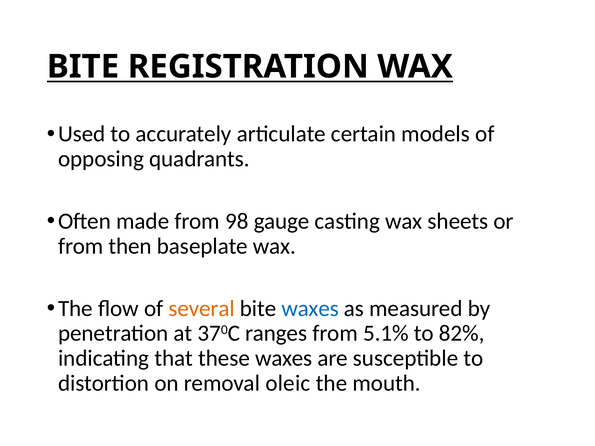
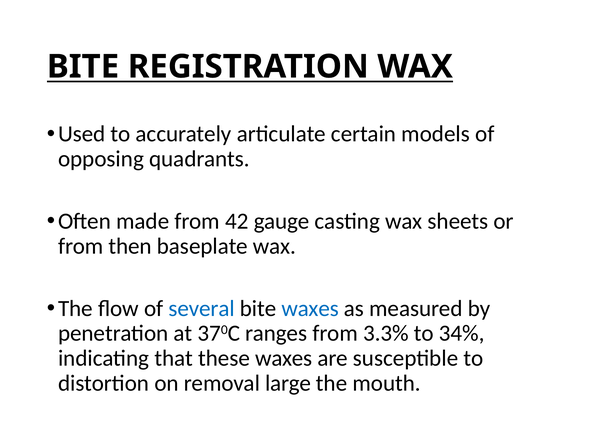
98: 98 -> 42
several colour: orange -> blue
5.1%: 5.1% -> 3.3%
82%: 82% -> 34%
oleic: oleic -> large
